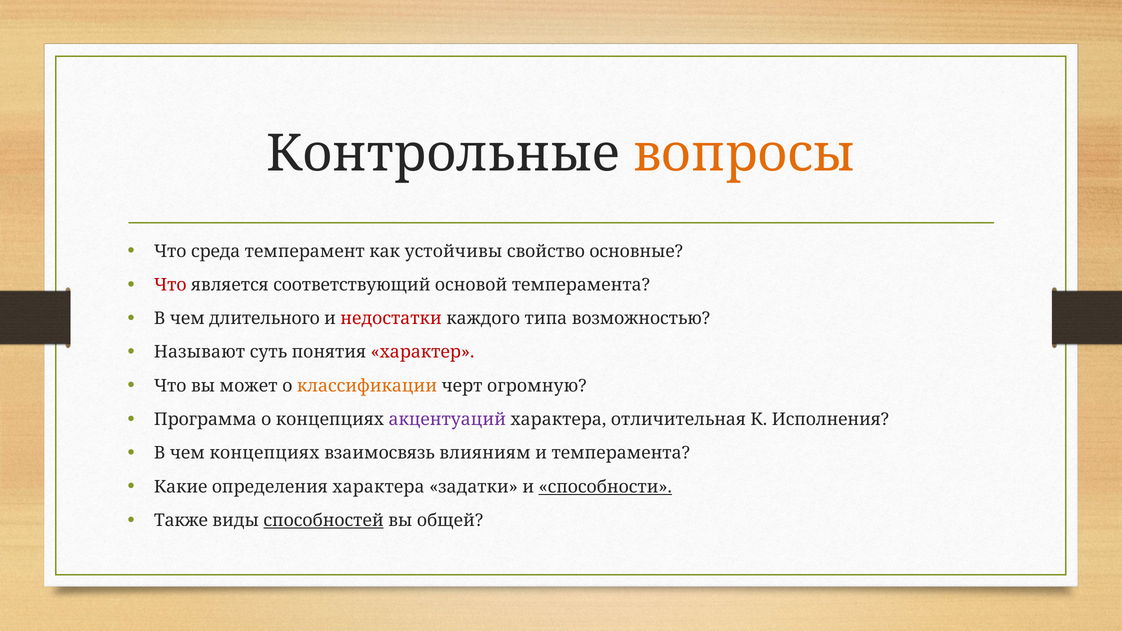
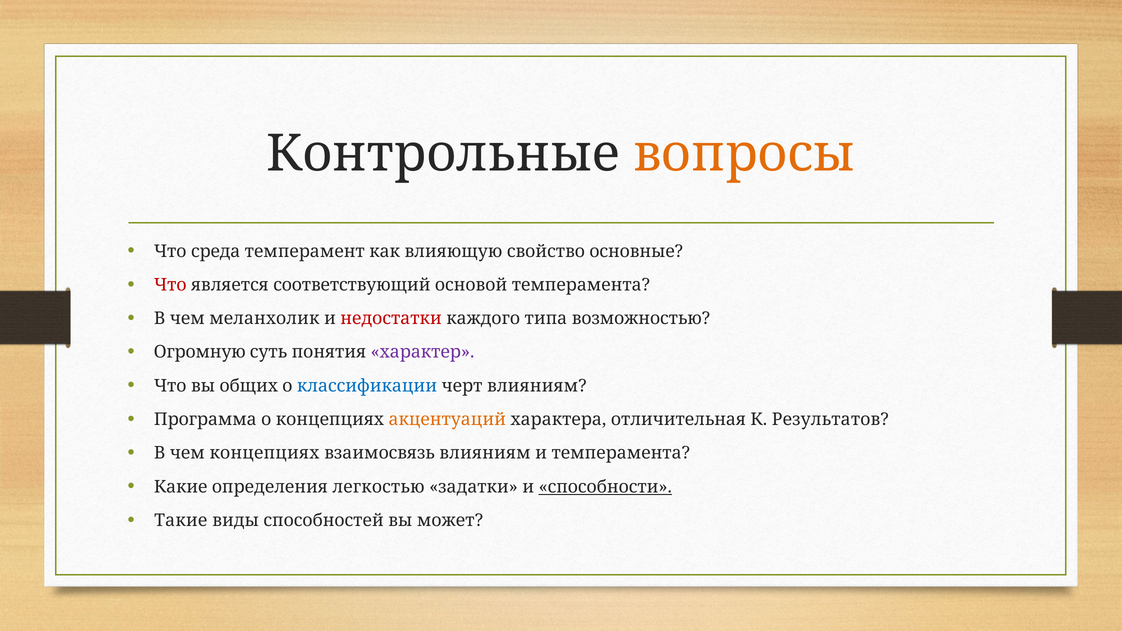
устойчивы: устойчивы -> влияющую
длительного: длительного -> меланхолик
Называют: Называют -> Огромную
характер colour: red -> purple
может: может -> общих
классификации colour: orange -> blue
черт огромную: огромную -> влияниям
акцентуаций colour: purple -> orange
Исполнения: Исполнения -> Результатов
определения характера: характера -> легкостью
Также: Также -> Такие
способностей underline: present -> none
общей: общей -> может
